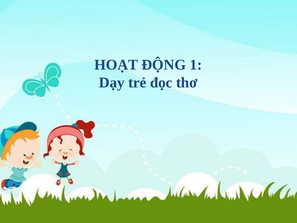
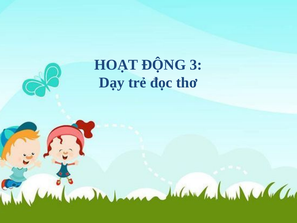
1: 1 -> 3
